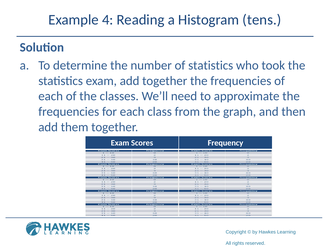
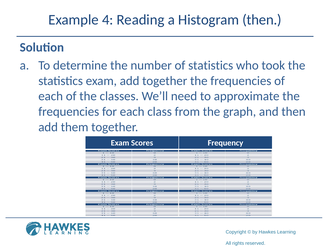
Histogram tens: tens -> then
